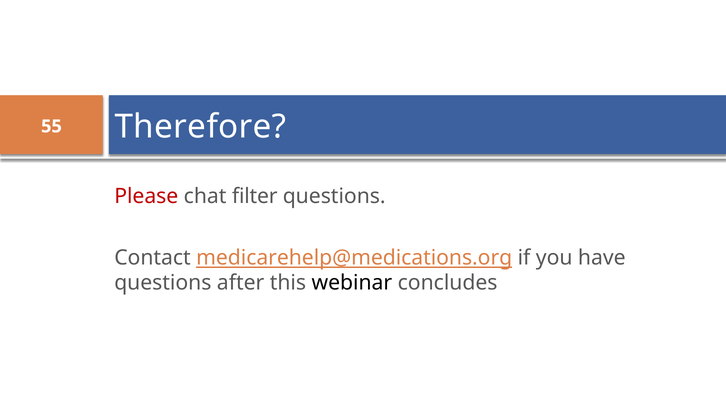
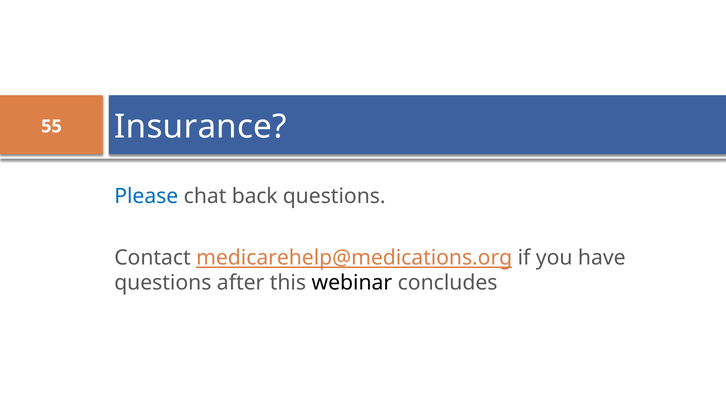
Therefore: Therefore -> Insurance
Please colour: red -> blue
filter: filter -> back
